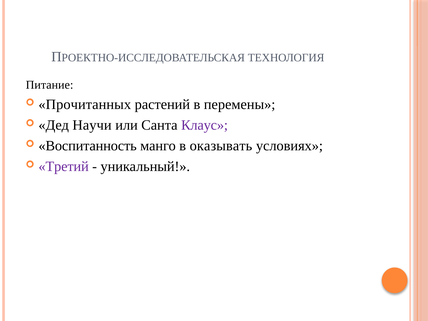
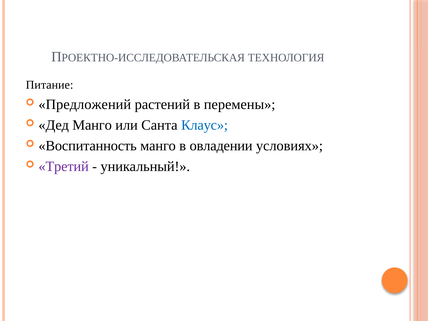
Прочитанных: Прочитанных -> Предложений
Дед Научи: Научи -> Манго
Клаус colour: purple -> blue
оказывать: оказывать -> овладении
